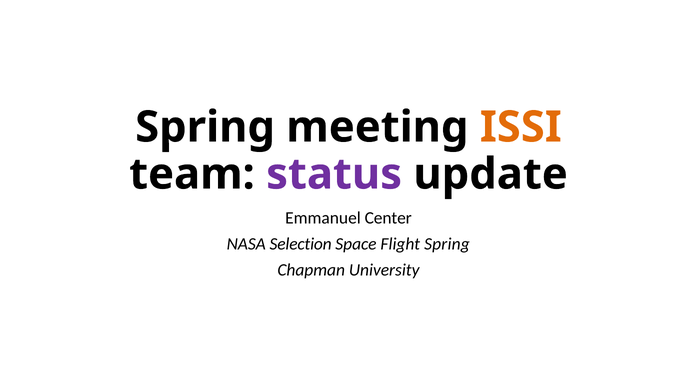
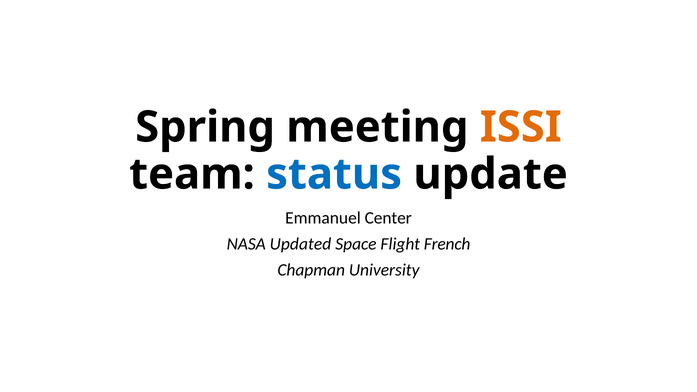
status colour: purple -> blue
Selection: Selection -> Updated
Flight Spring: Spring -> French
